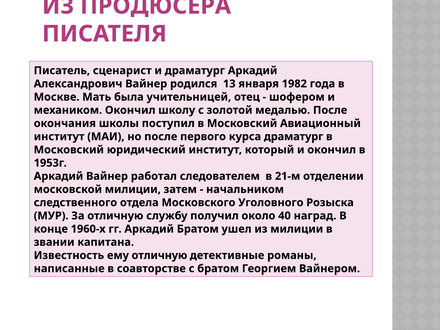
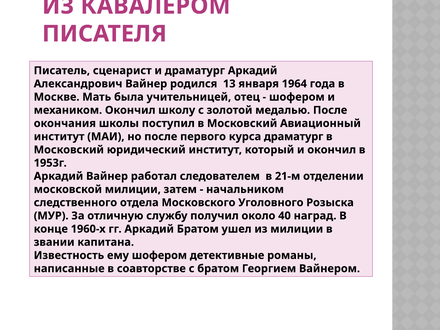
ПРОДЮСЕРА: ПРОДЮСЕРА -> КАВАЛЕРОМ
1982: 1982 -> 1964
ему отличную: отличную -> шофером
